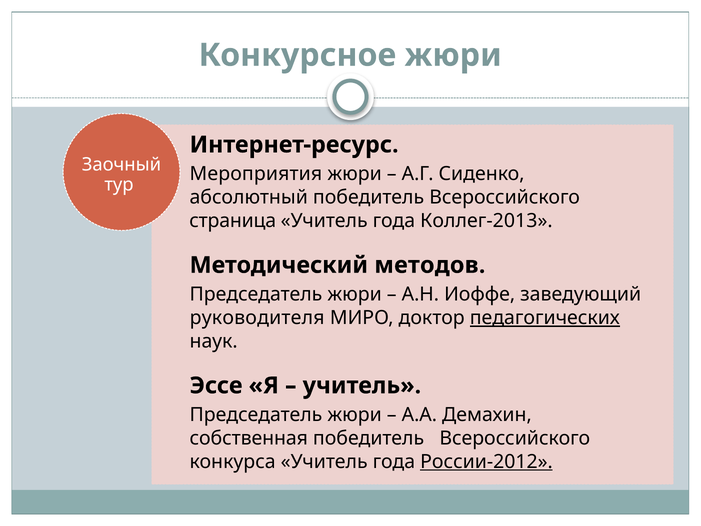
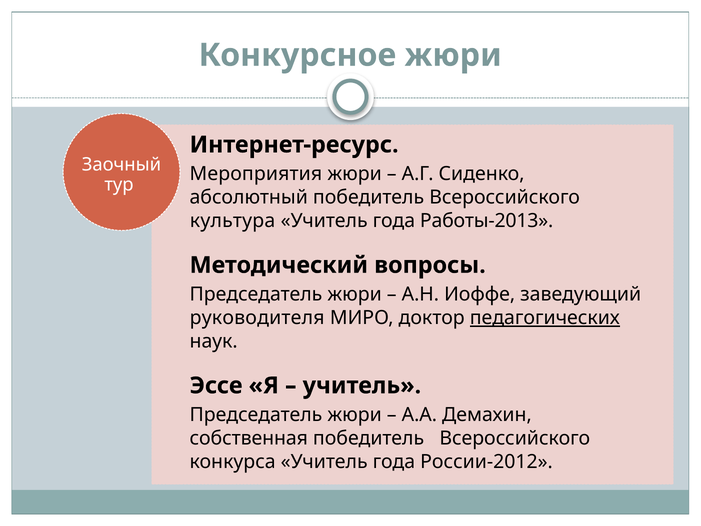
страница: страница -> культура
Коллег-2013: Коллег-2013 -> Работы-2013
методов: методов -> вопросы
России-2012 underline: present -> none
